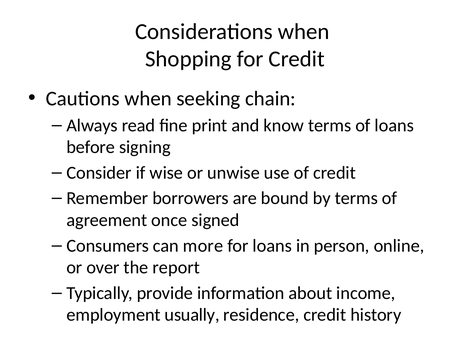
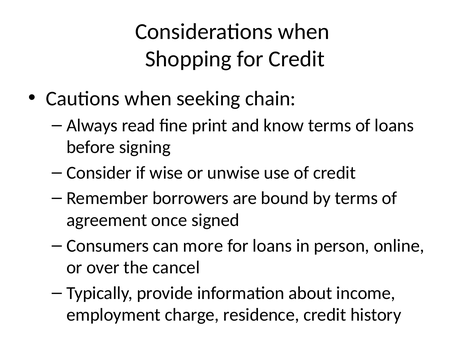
report: report -> cancel
usually: usually -> charge
